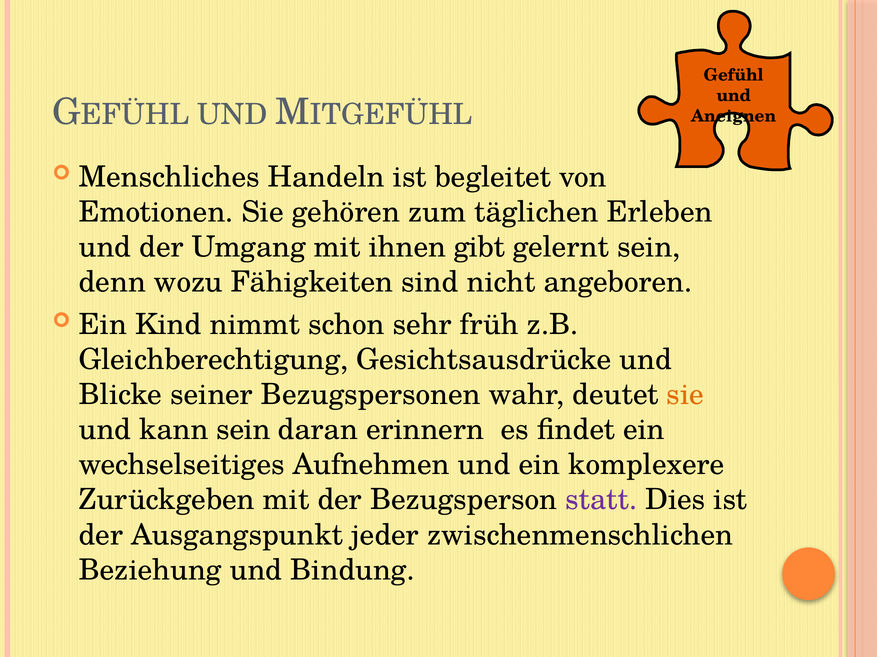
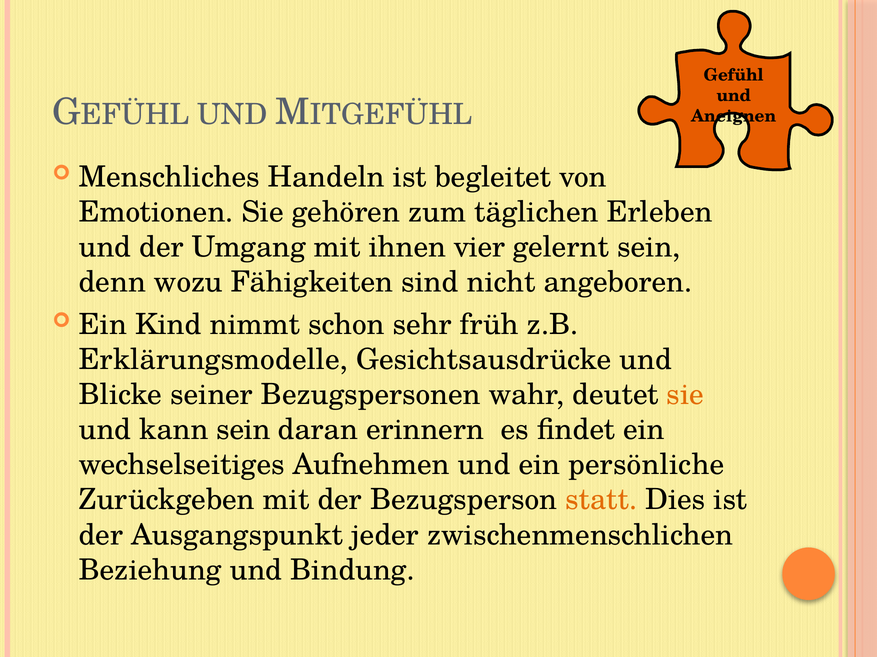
gibt: gibt -> vier
Gleichberechtigung: Gleichberechtigung -> Erklärungsmodelle
komplexere: komplexere -> persönliche
statt colour: purple -> orange
